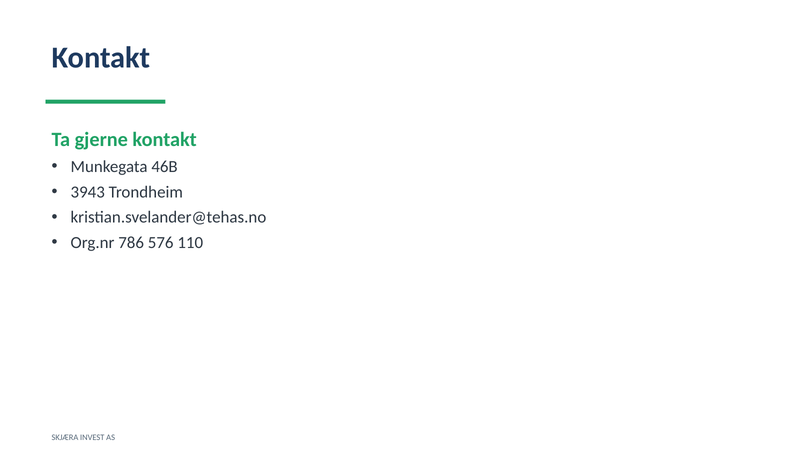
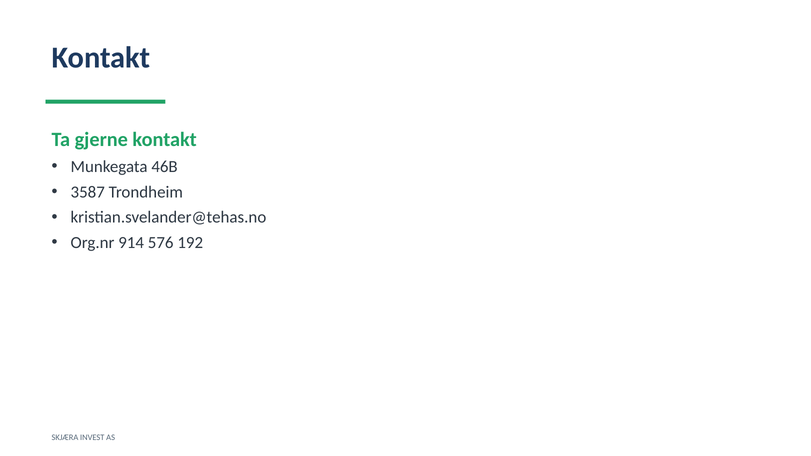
3943: 3943 -> 3587
786: 786 -> 914
110: 110 -> 192
